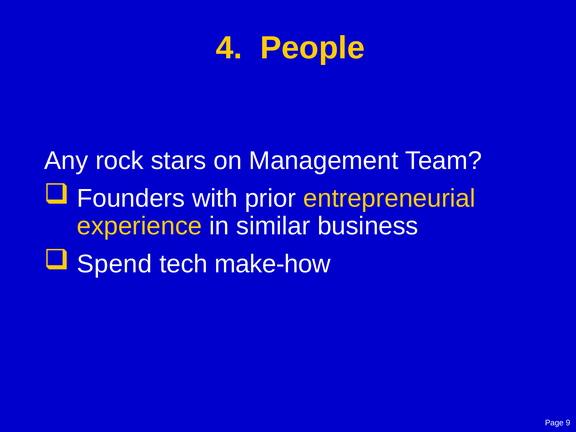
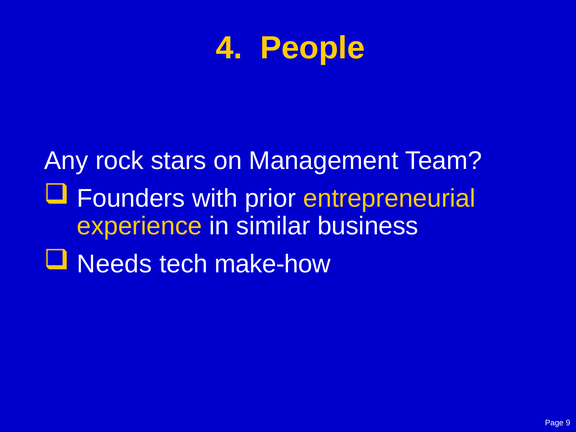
Spend: Spend -> Needs
